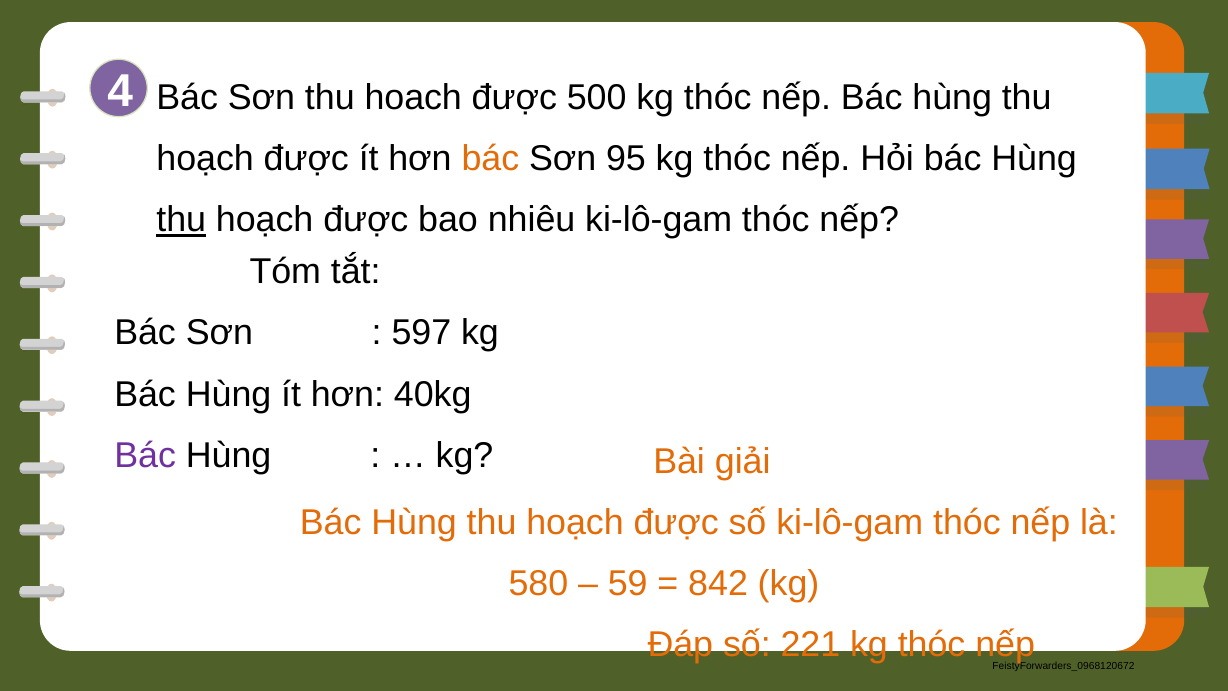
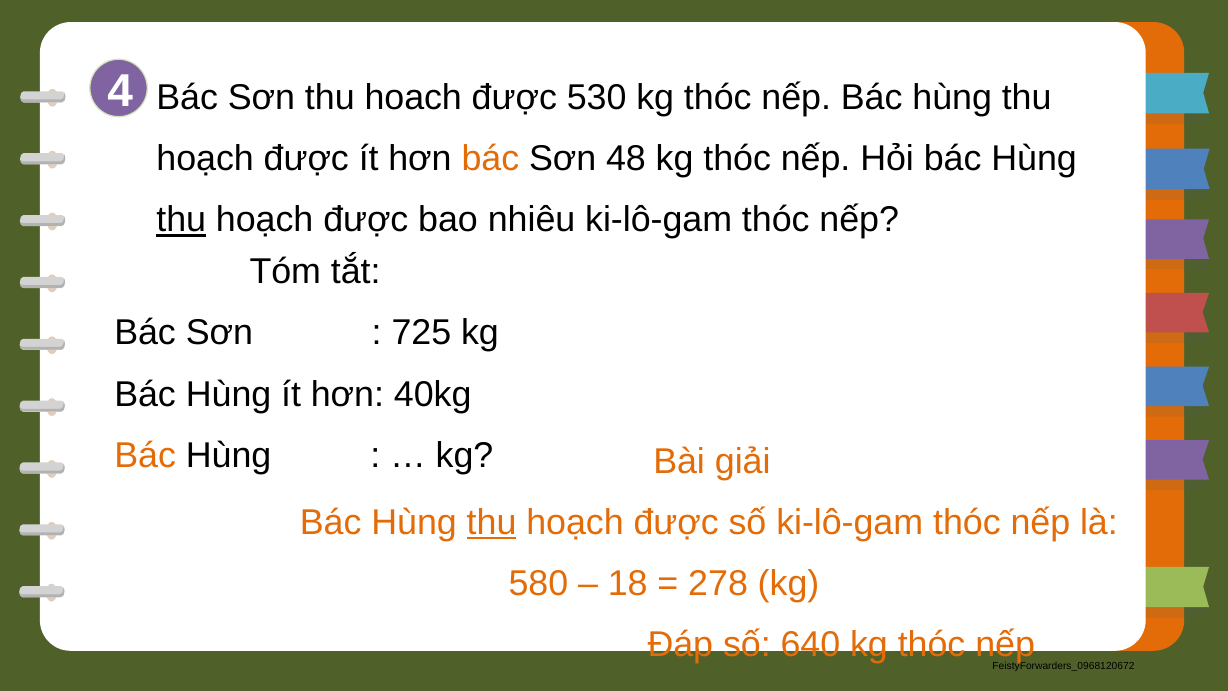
500: 500 -> 530
95: 95 -> 48
597: 597 -> 725
Bác at (145, 455) colour: purple -> orange
thu at (492, 523) underline: none -> present
59: 59 -> 18
842: 842 -> 278
221: 221 -> 640
